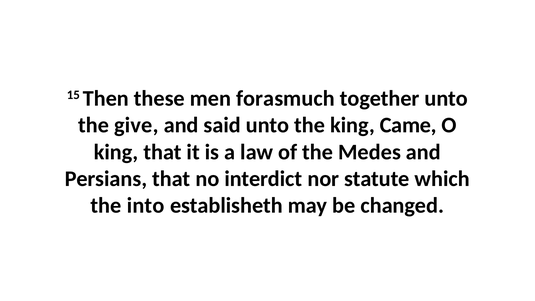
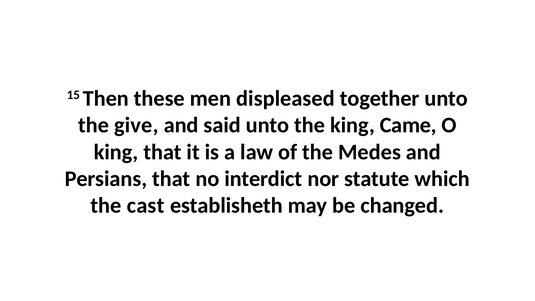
forasmuch: forasmuch -> displeased
into: into -> cast
